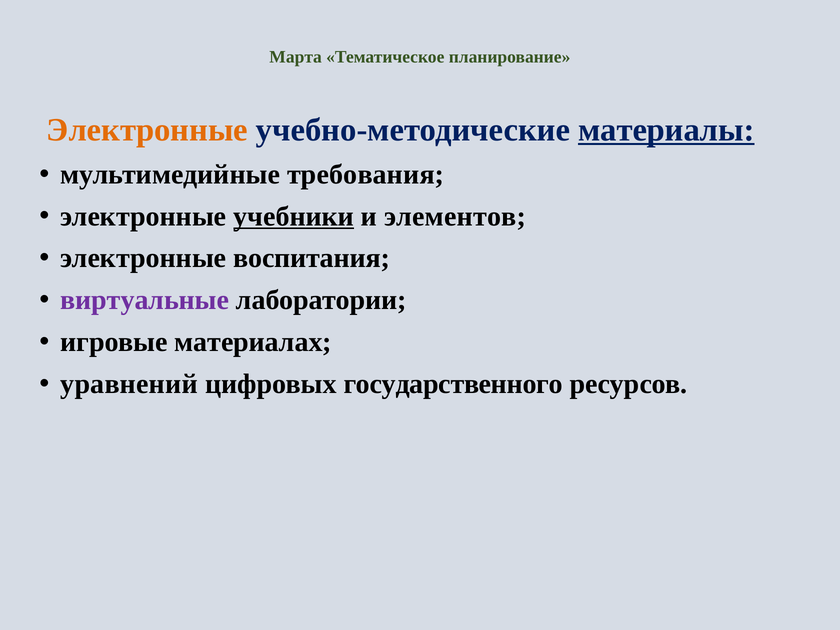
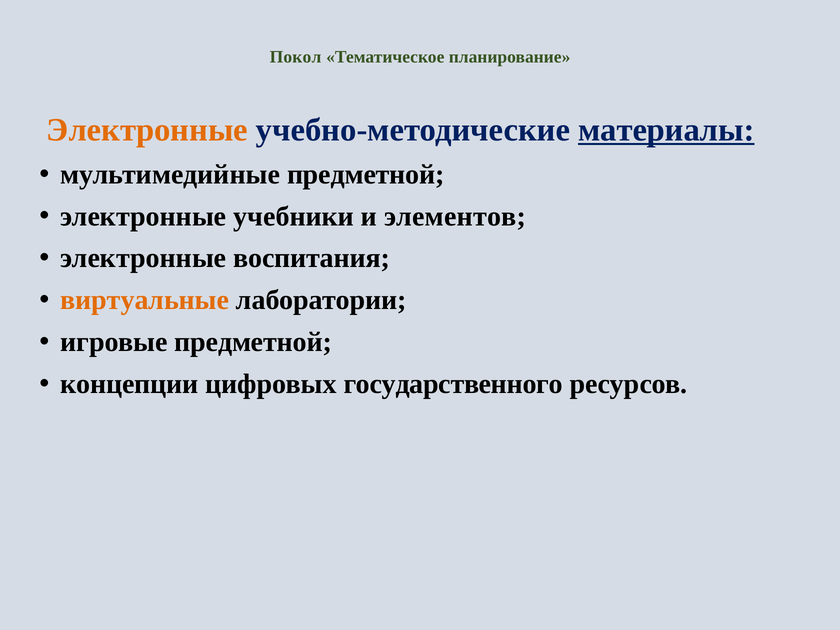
Марта: Марта -> Покол
мультимедийные требования: требования -> предметной
учебники underline: present -> none
виртуальные colour: purple -> orange
игровые материалах: материалах -> предметной
уравнений: уравнений -> концепции
